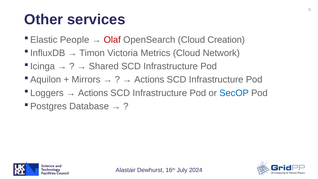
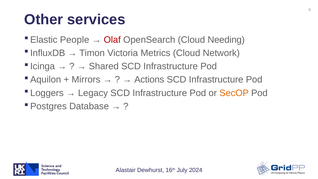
Creation: Creation -> Needing
Actions at (93, 93): Actions -> Legacy
SecOP colour: blue -> orange
